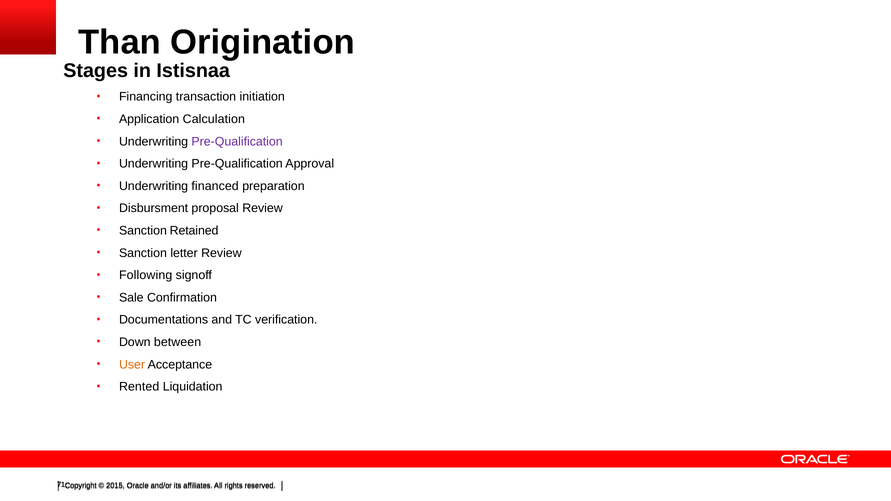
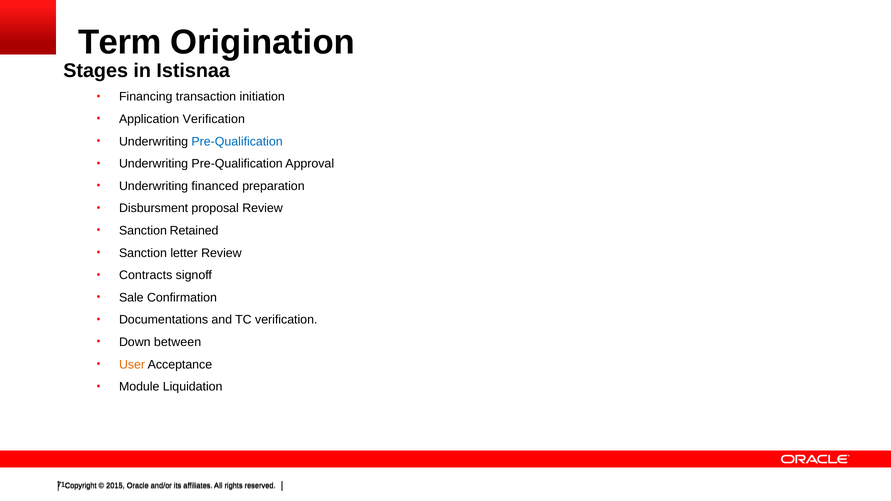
Than: Than -> Term
Application Calculation: Calculation -> Verification
Pre-Qualification at (237, 142) colour: purple -> blue
Following: Following -> Contracts
Rented: Rented -> Module
